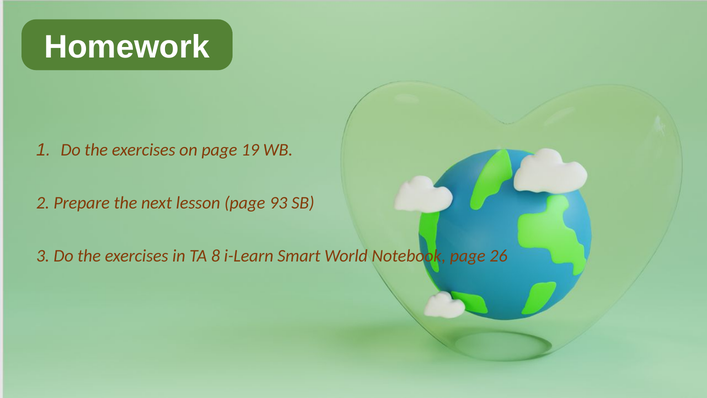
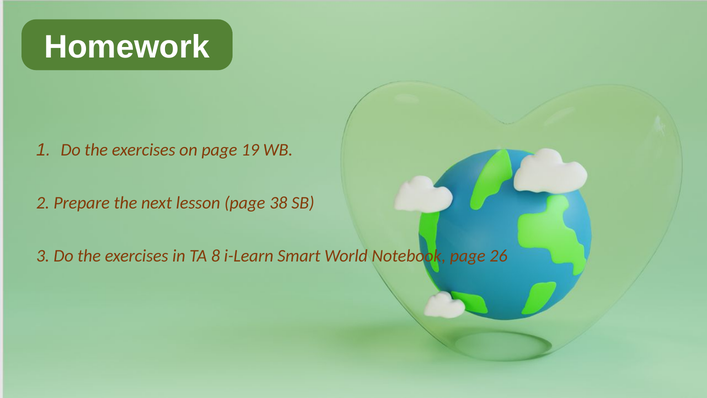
93: 93 -> 38
